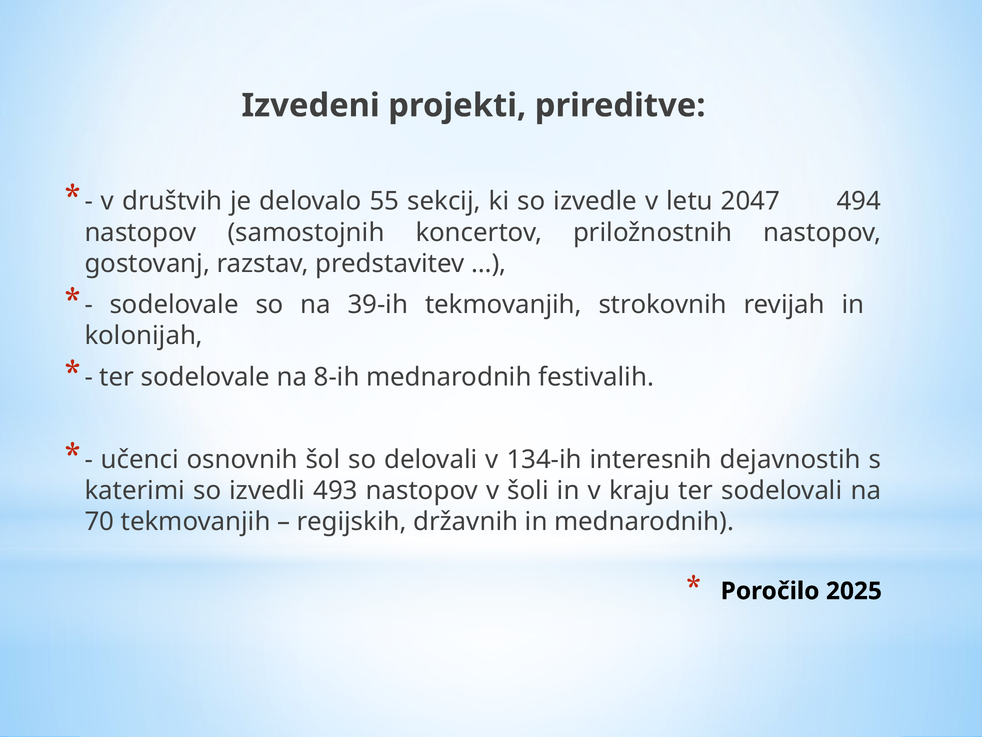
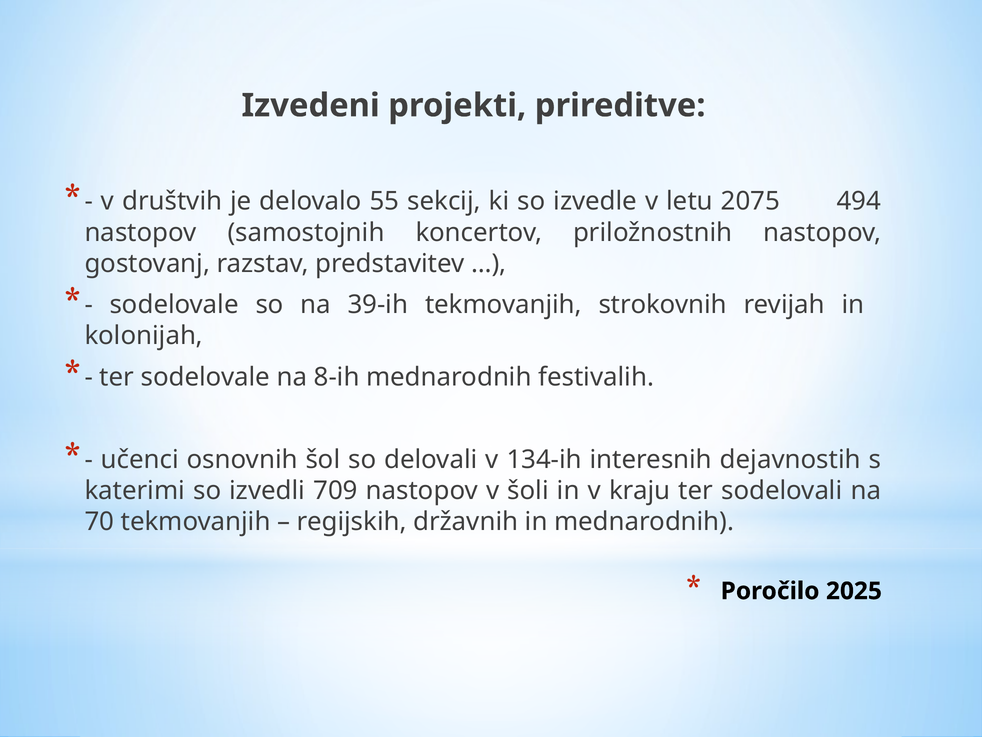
2047: 2047 -> 2075
493: 493 -> 709
